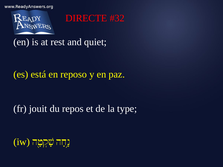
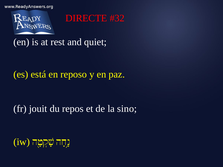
type: type -> sino
